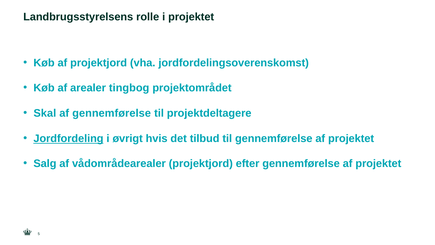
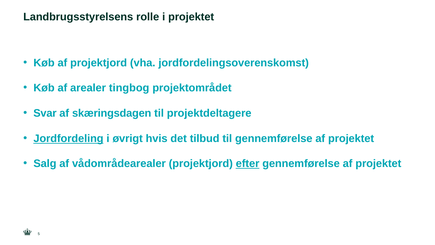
Skal: Skal -> Svar
af gennemførelse: gennemførelse -> skæringsdagen
efter underline: none -> present
